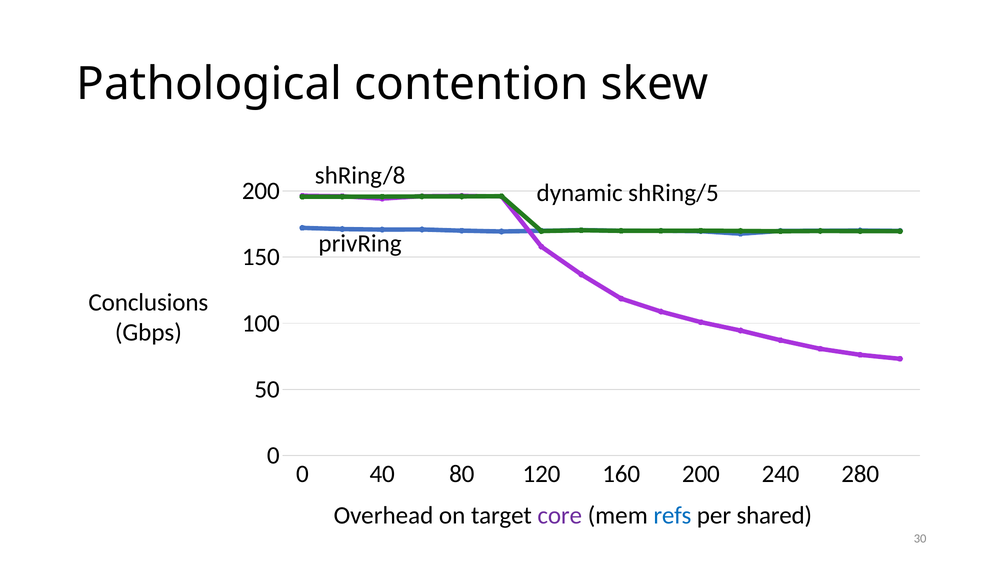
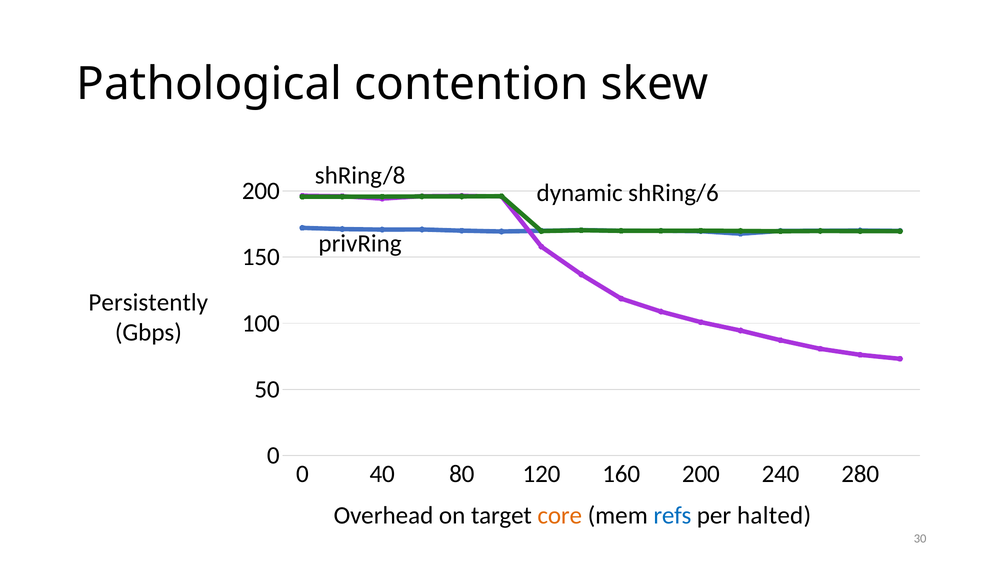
shRing/5: shRing/5 -> shRing/6
Conclusions: Conclusions -> Persistently
core colour: purple -> orange
shared: shared -> halted
